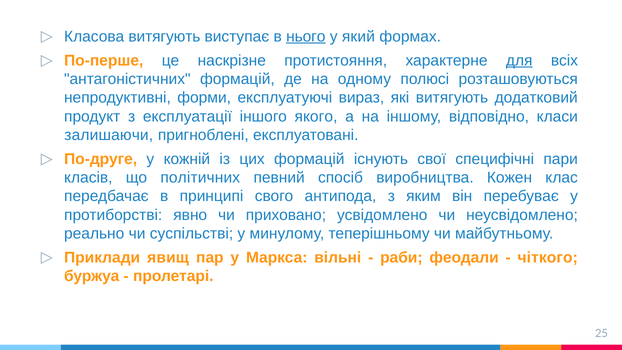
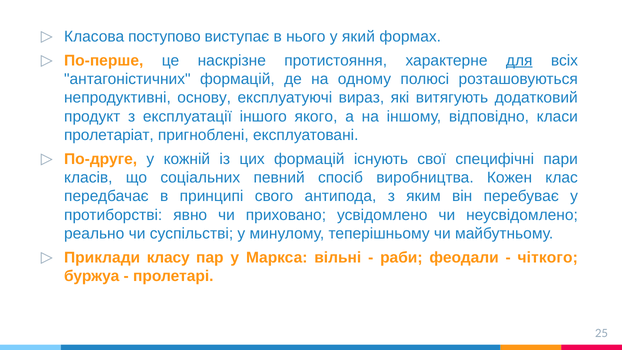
Класова витягують: витягують -> поступово
нього underline: present -> none
форми: форми -> основу
залишаючи: залишаючи -> пролетаріат
політичних: політичних -> соціальних
явищ: явищ -> класу
